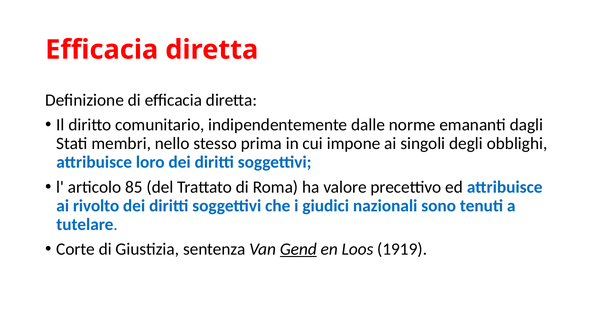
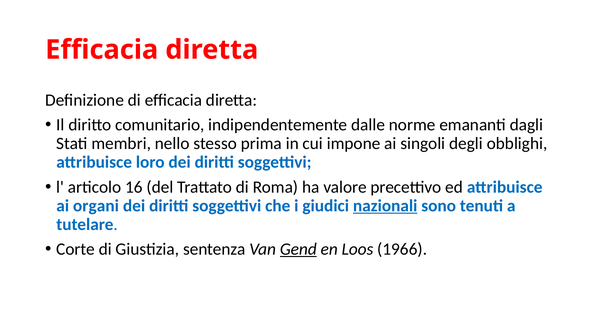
85: 85 -> 16
rivolto: rivolto -> organi
nazionali underline: none -> present
1919: 1919 -> 1966
